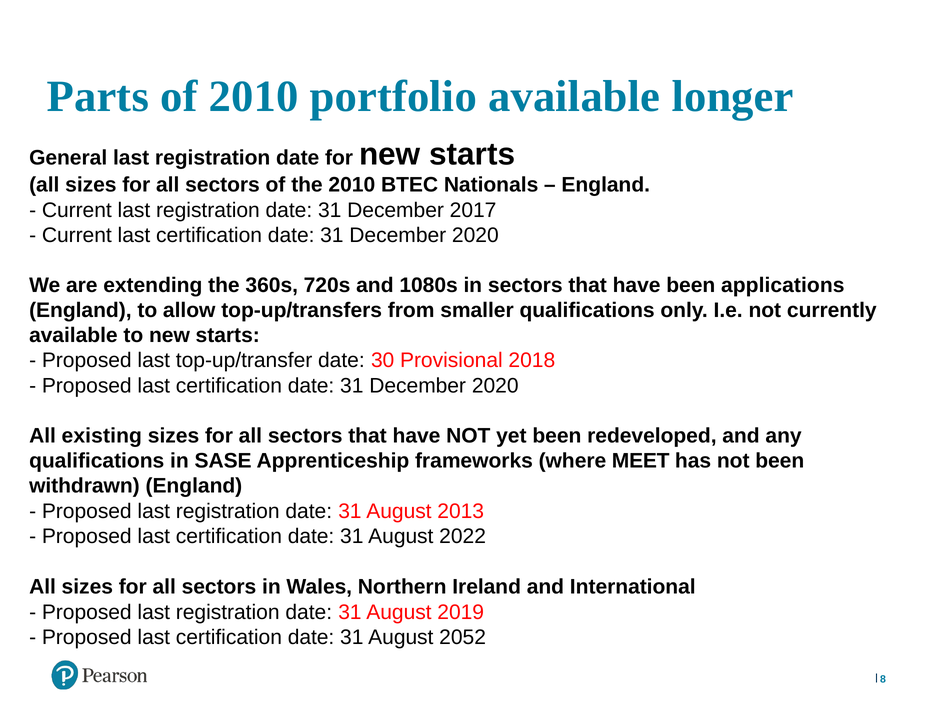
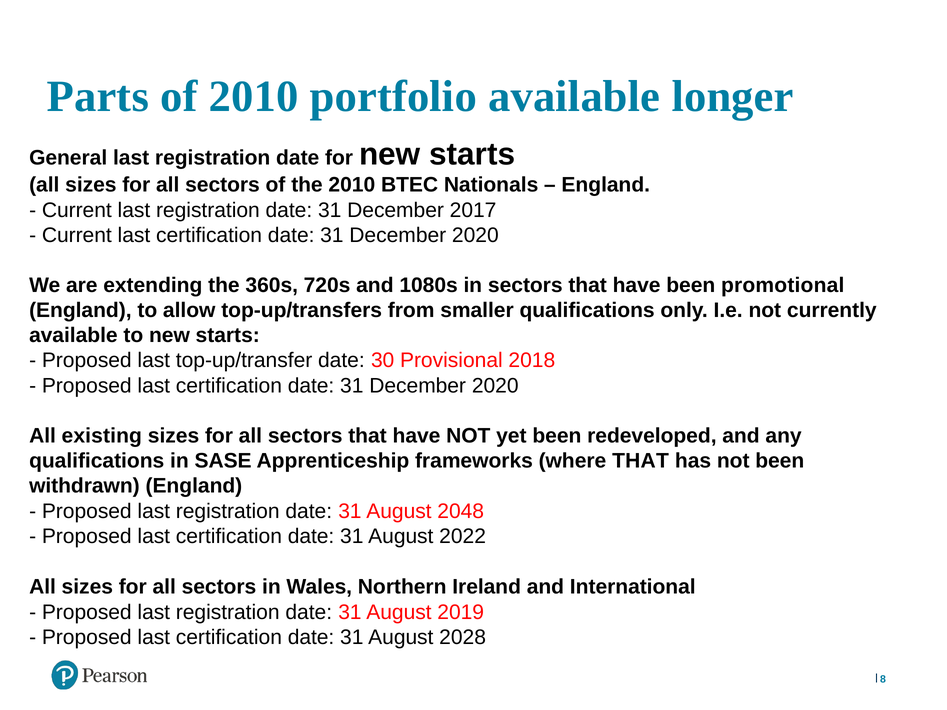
applications: applications -> promotional
where MEET: MEET -> THAT
2013: 2013 -> 2048
2052: 2052 -> 2028
